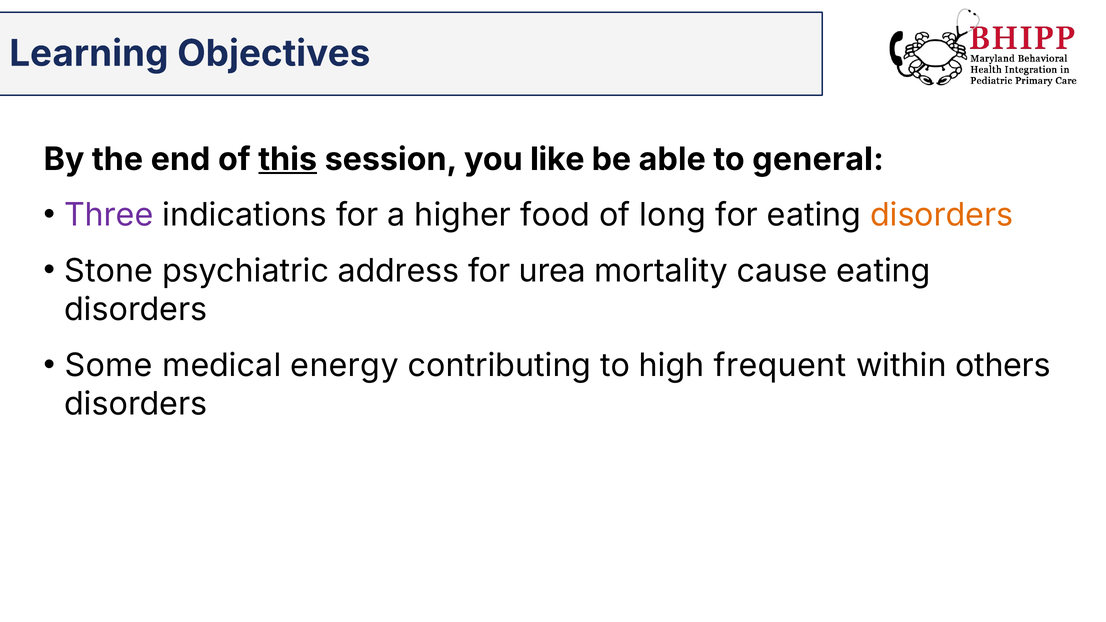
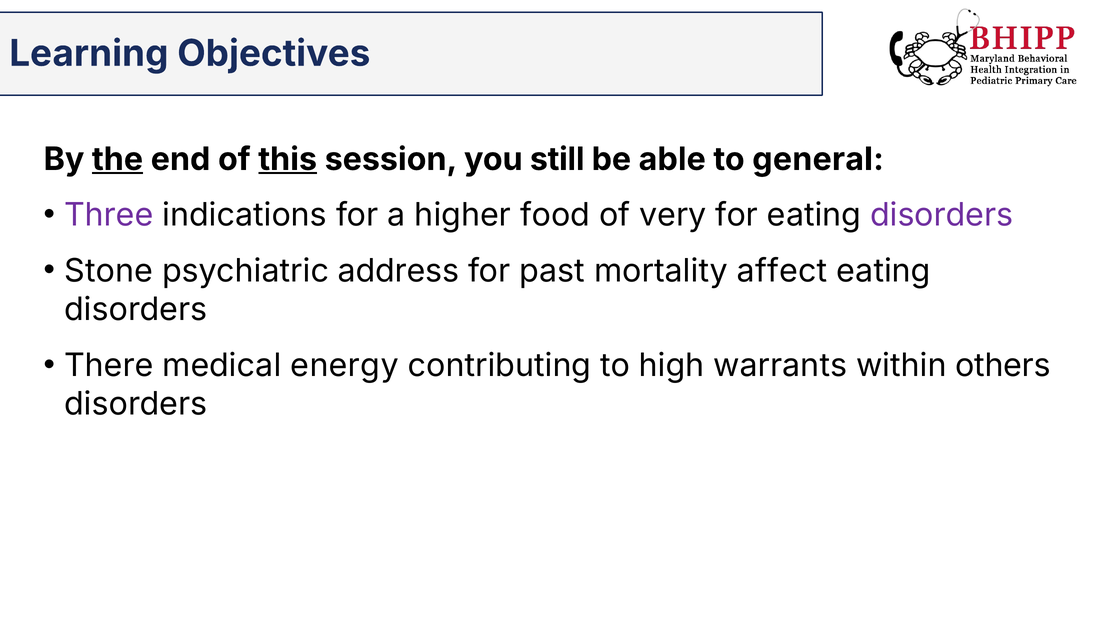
the underline: none -> present
like: like -> still
long: long -> very
disorders at (942, 215) colour: orange -> purple
urea: urea -> past
cause: cause -> affect
Some: Some -> There
frequent: frequent -> warrants
